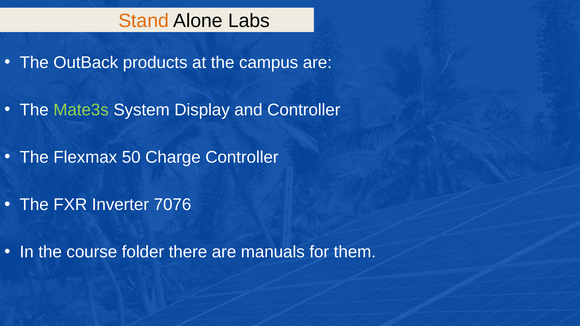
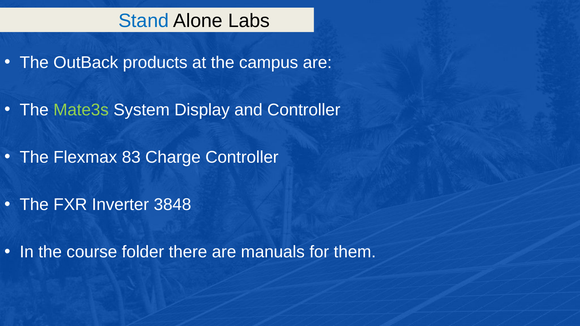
Stand colour: orange -> blue
50: 50 -> 83
7076: 7076 -> 3848
